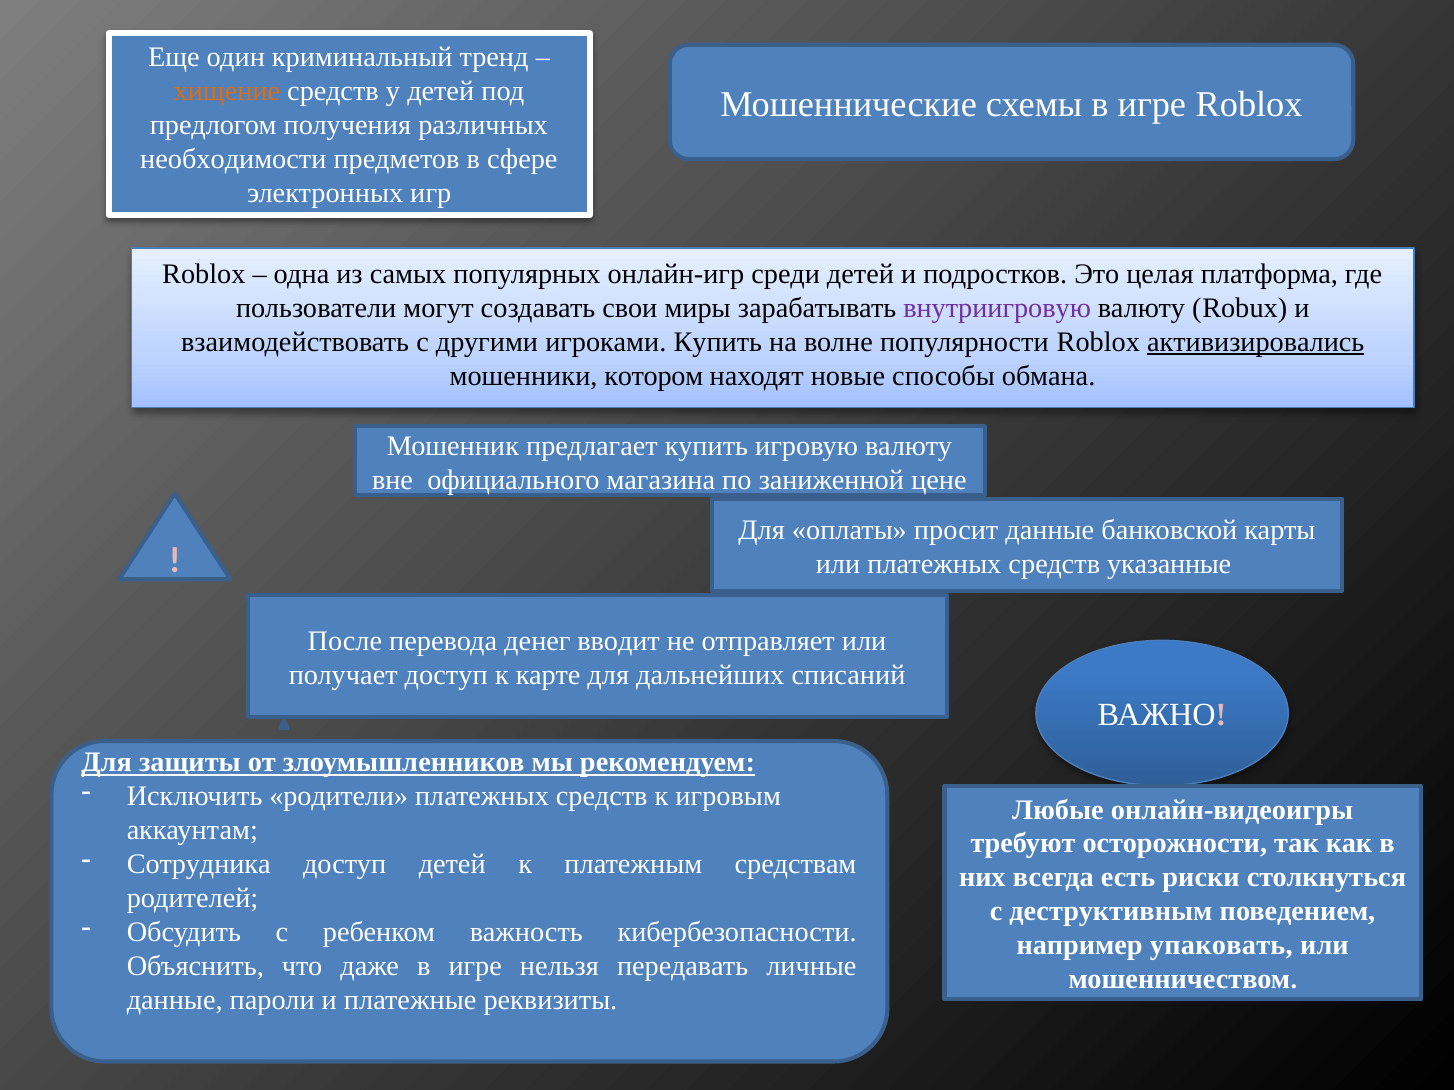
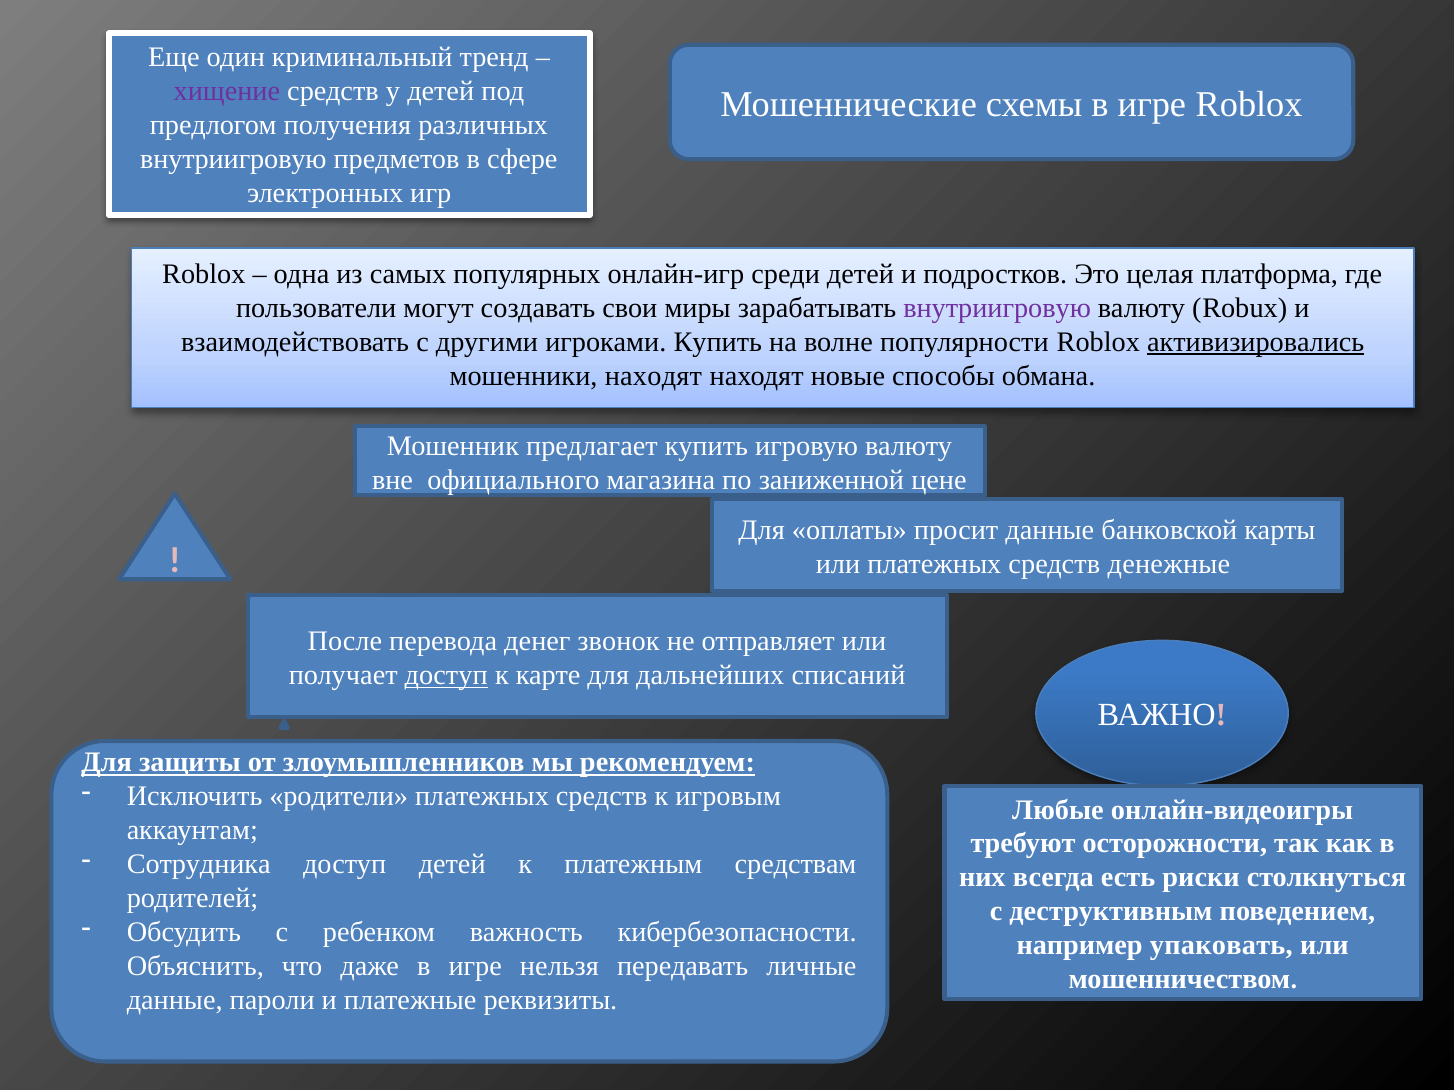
хищение colour: orange -> purple
необходимости at (233, 159): необходимости -> внутриигровую
мошенники котором: котором -> находят
указанные: указанные -> денежные
вводит: вводит -> звонок
доступ at (446, 676) underline: none -> present
